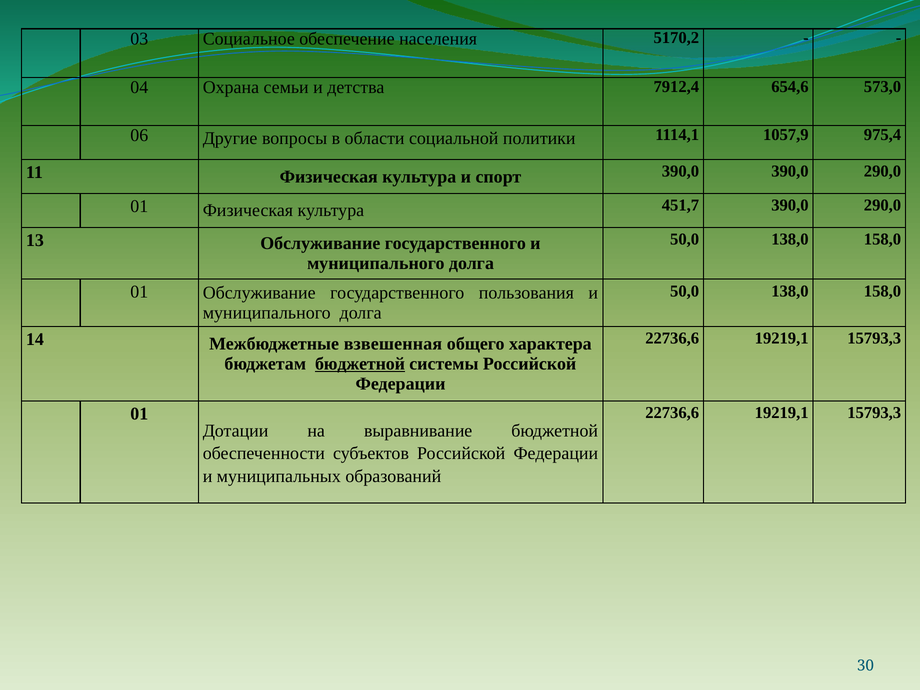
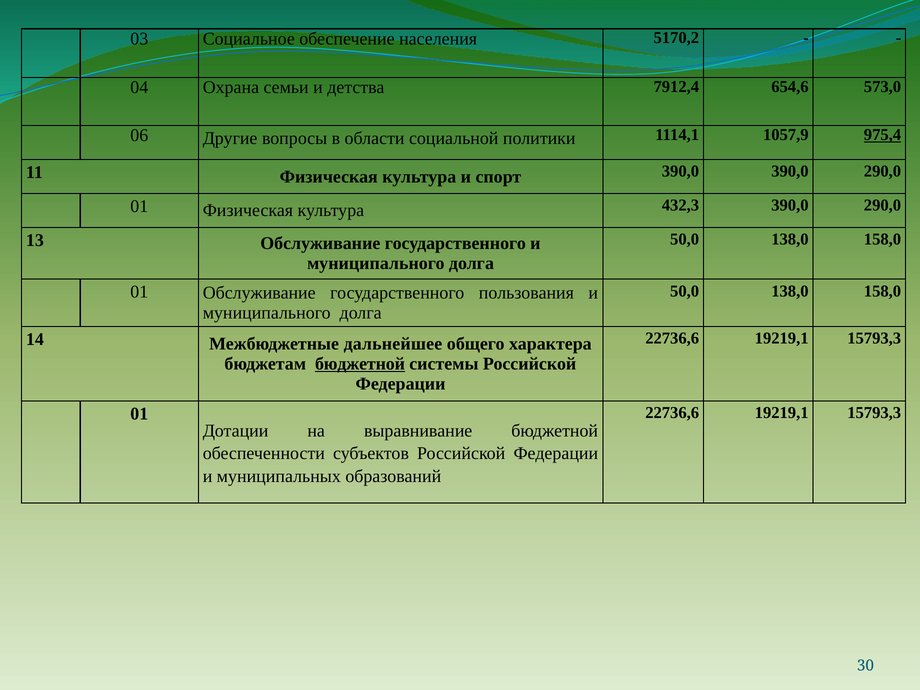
975,4 underline: none -> present
451,7: 451,7 -> 432,3
взвешенная: взвешенная -> дальнейшее
